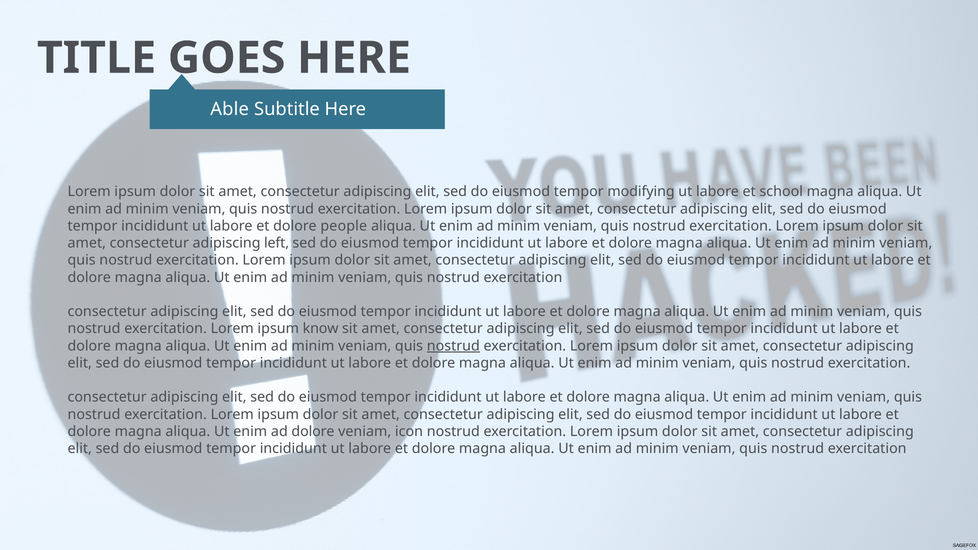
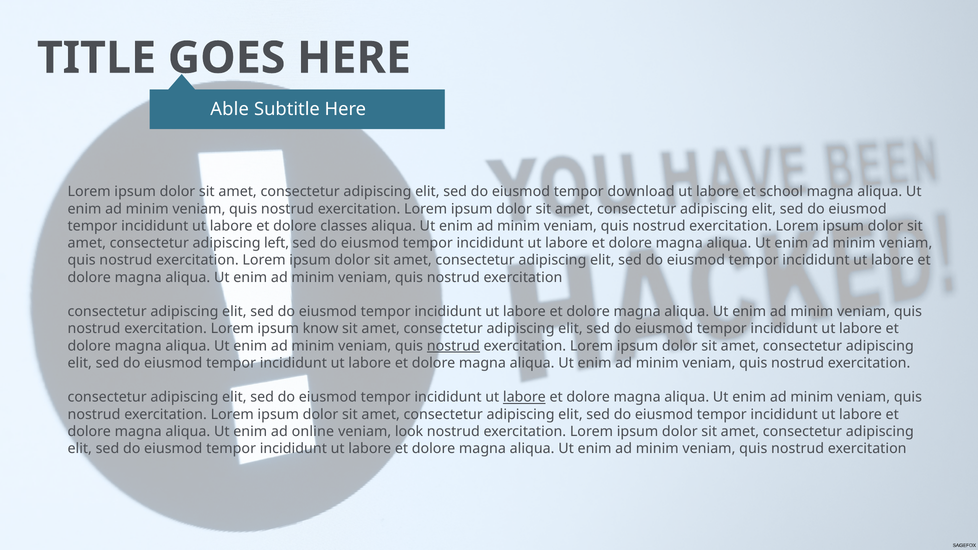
modifying: modifying -> download
people: people -> classes
labore at (524, 397) underline: none -> present
ad dolore: dolore -> online
icon: icon -> look
